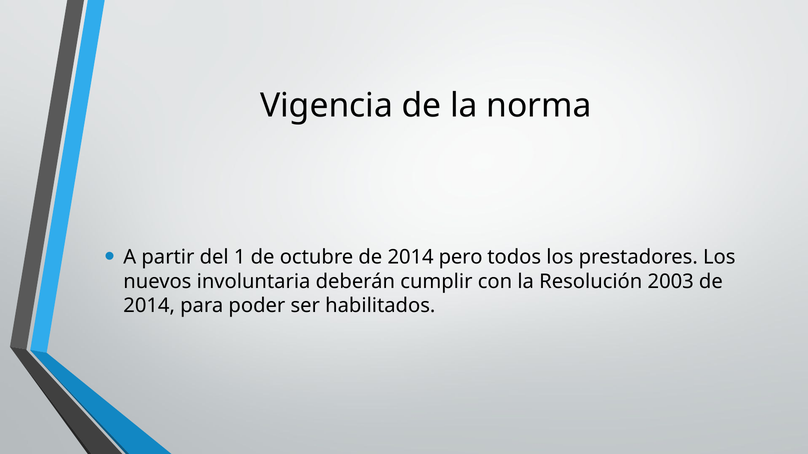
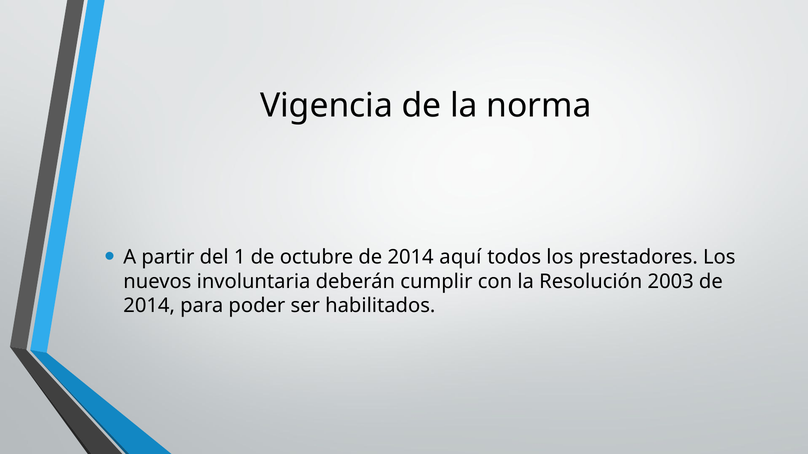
pero: pero -> aquí
